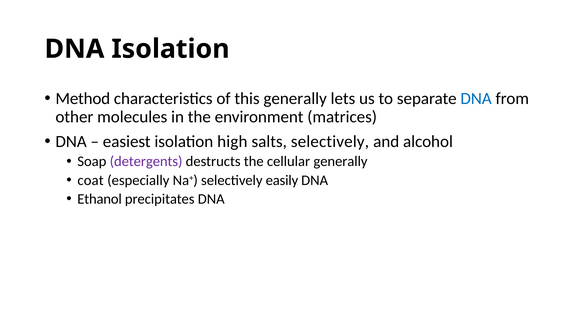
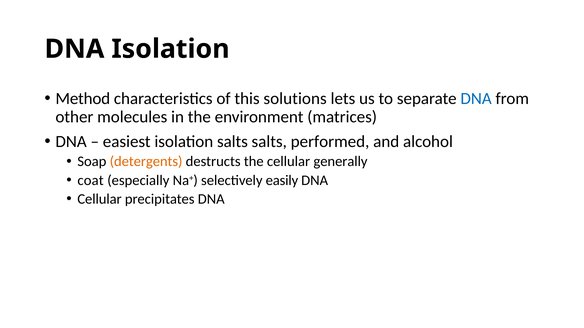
this generally: generally -> solutions
isolation high: high -> salts
salts selectively: selectively -> performed
detergents colour: purple -> orange
Ethanol at (100, 199): Ethanol -> Cellular
